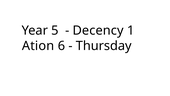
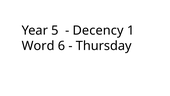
Ation: Ation -> Word
